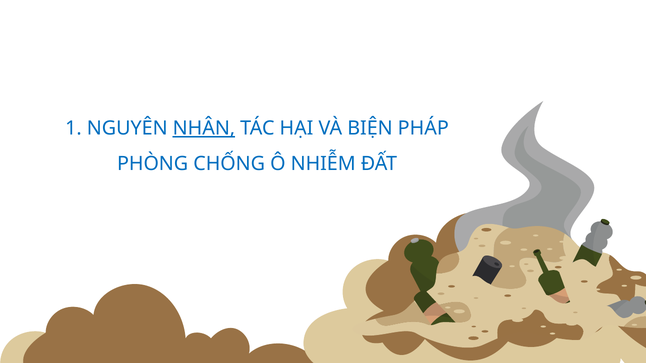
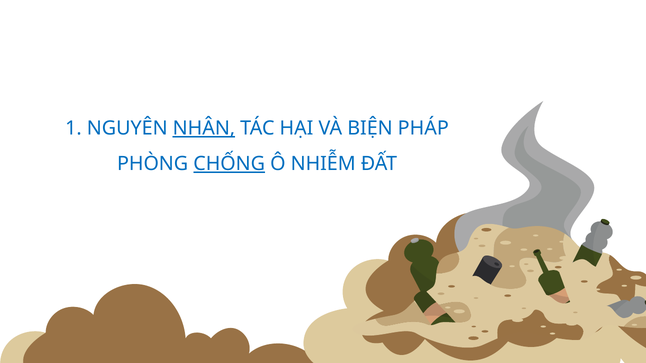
CHỐNG underline: none -> present
